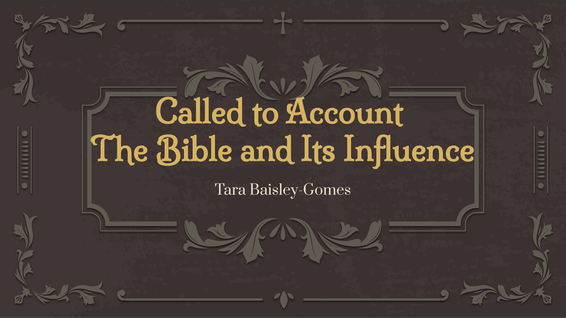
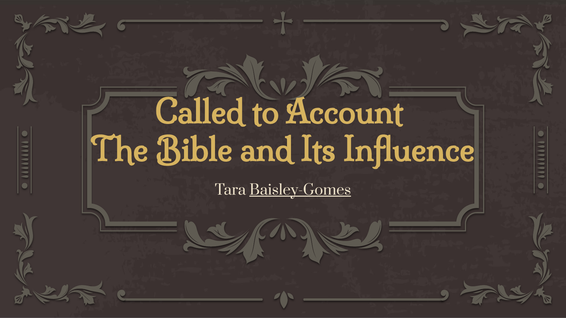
Baisley-Gomes underline: none -> present
